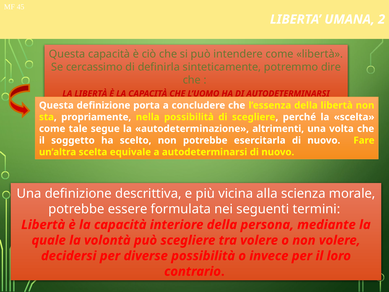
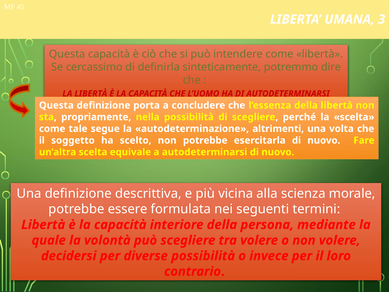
2: 2 -> 3
